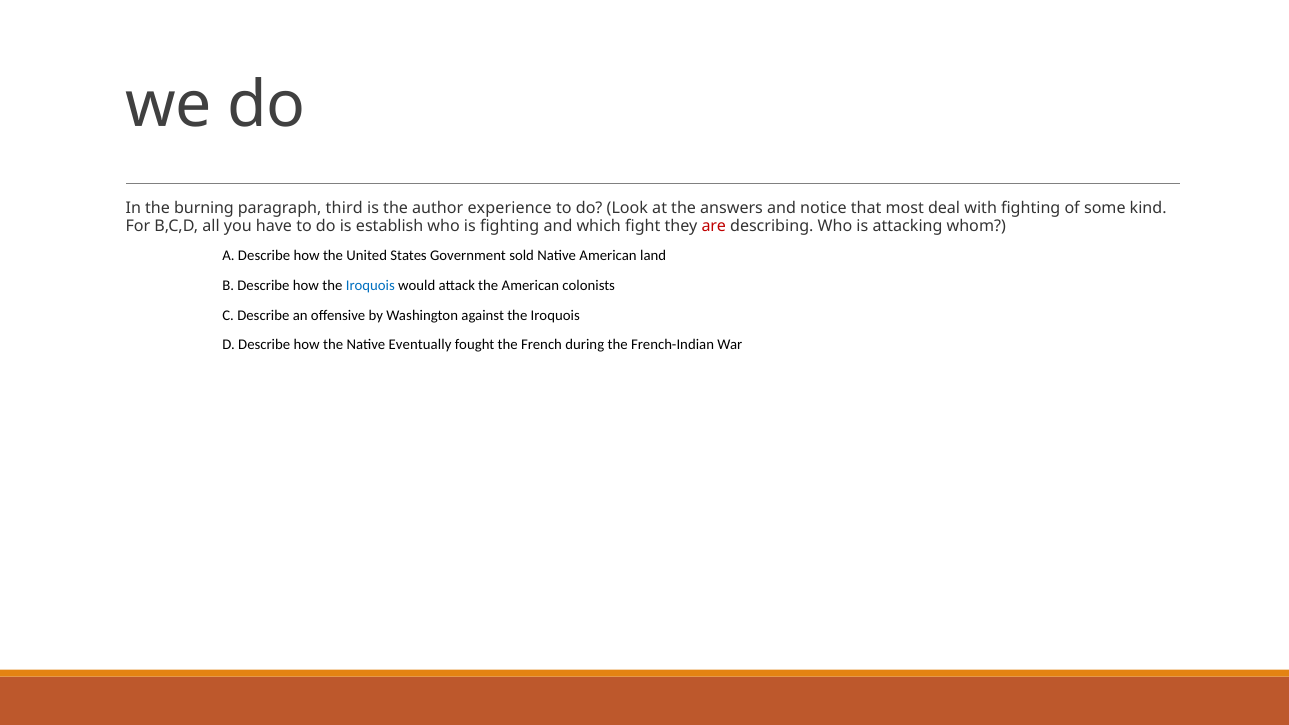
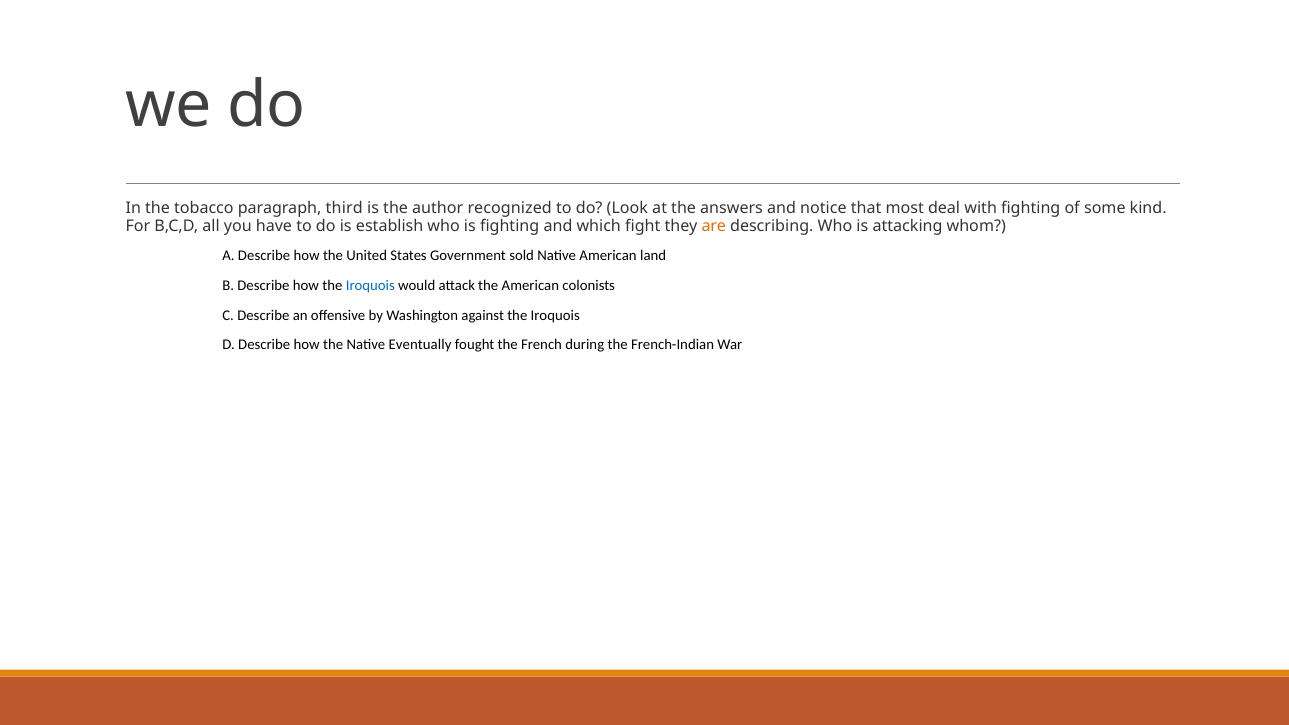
burning: burning -> tobacco
experience: experience -> recognized
are colour: red -> orange
